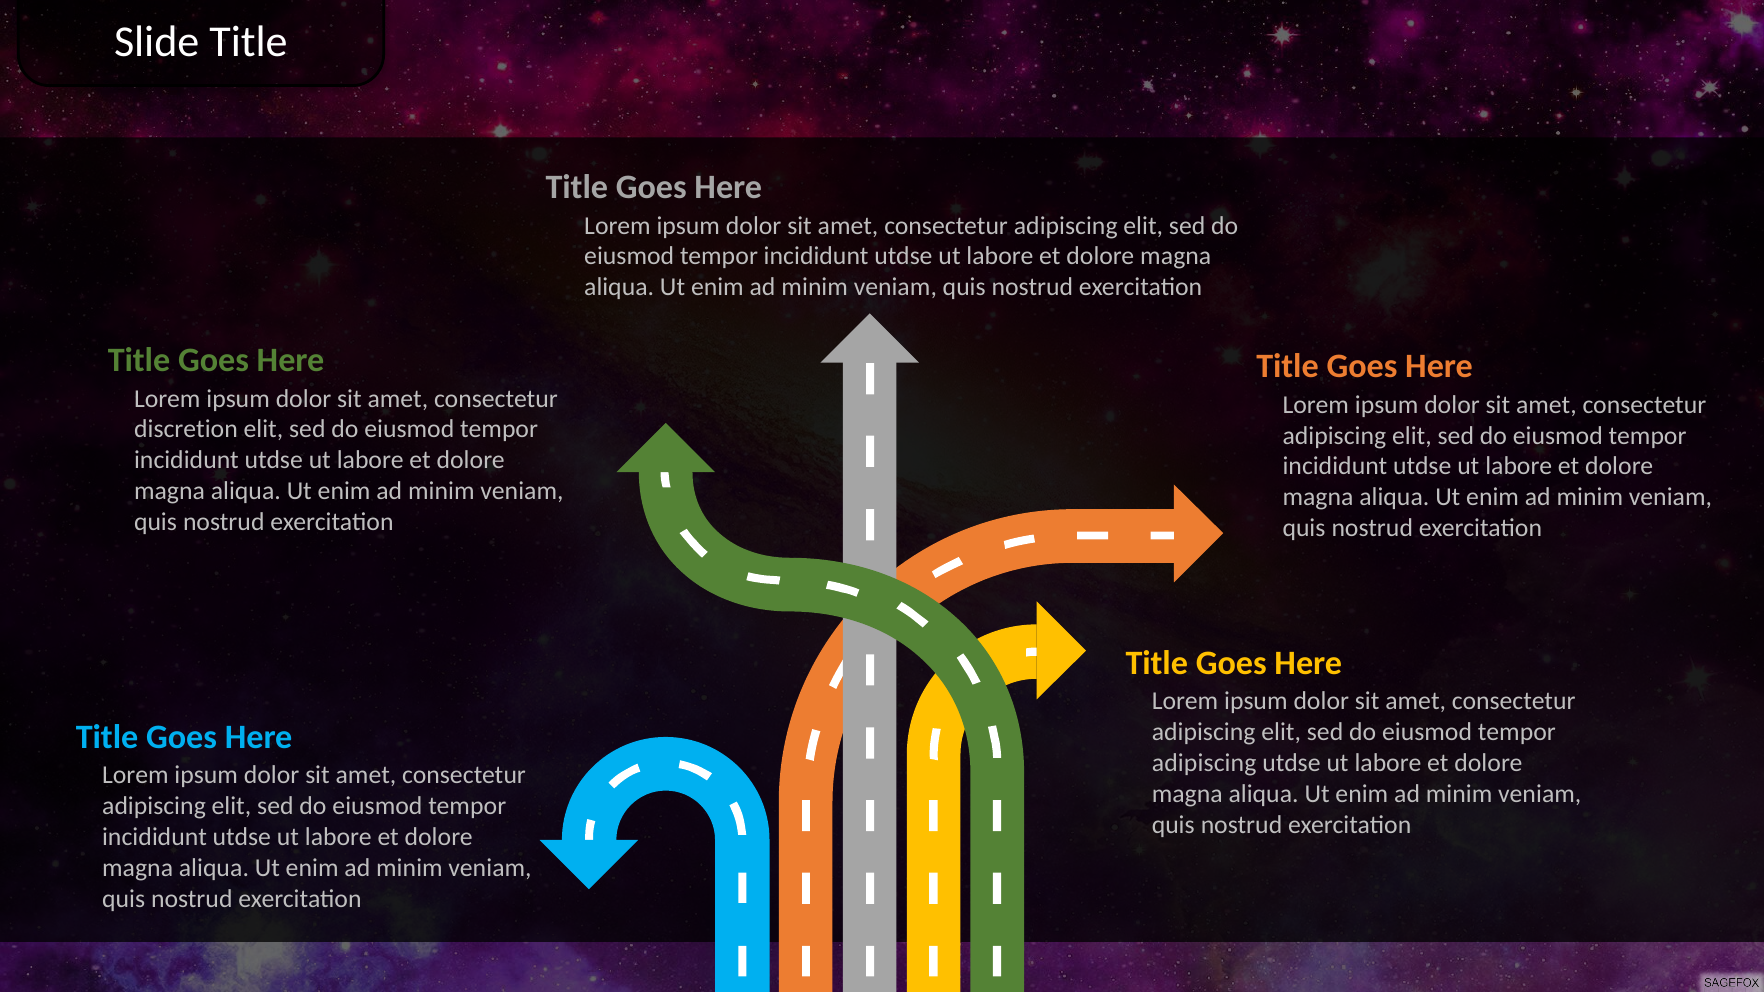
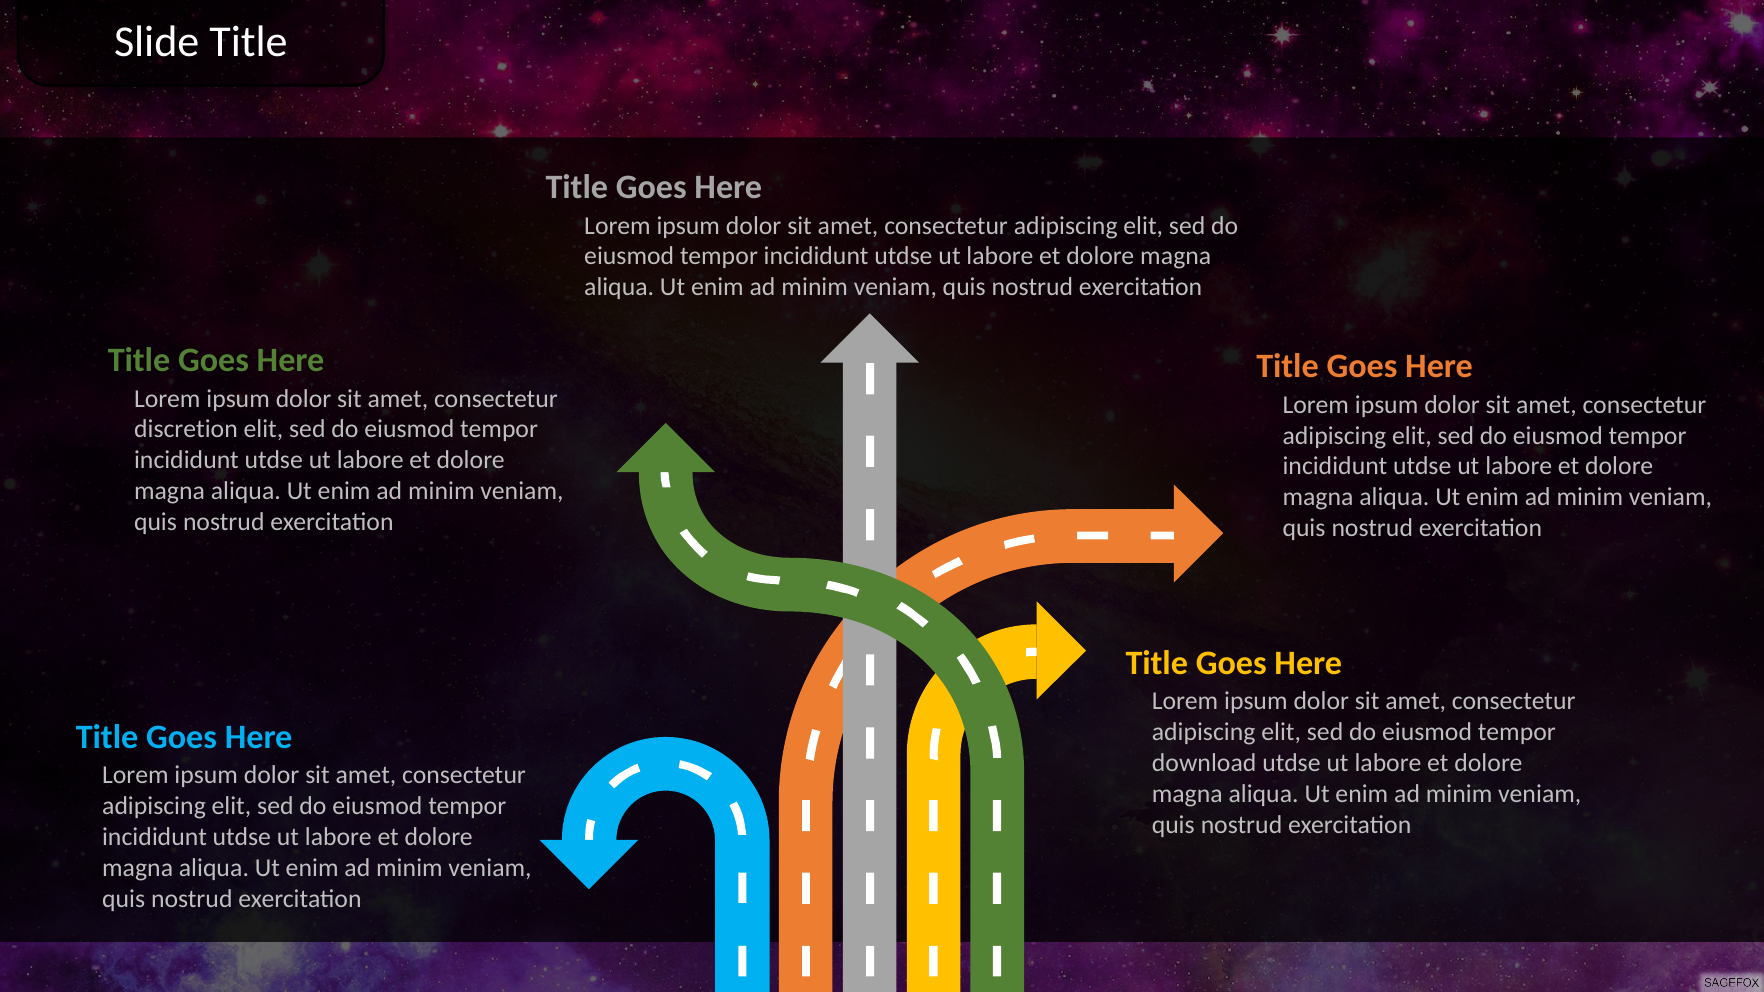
adipiscing at (1204, 763): adipiscing -> download
